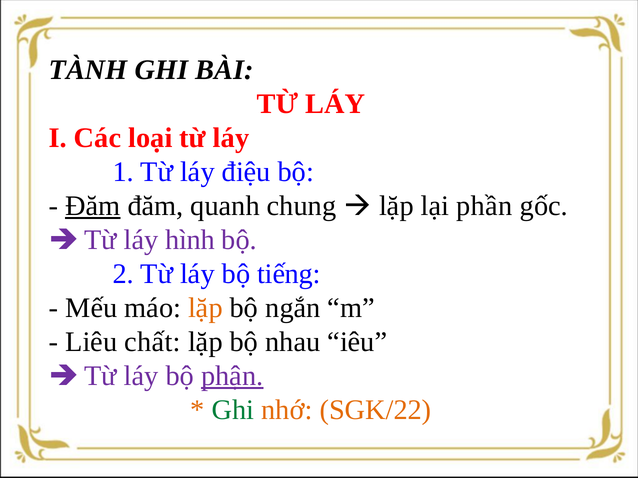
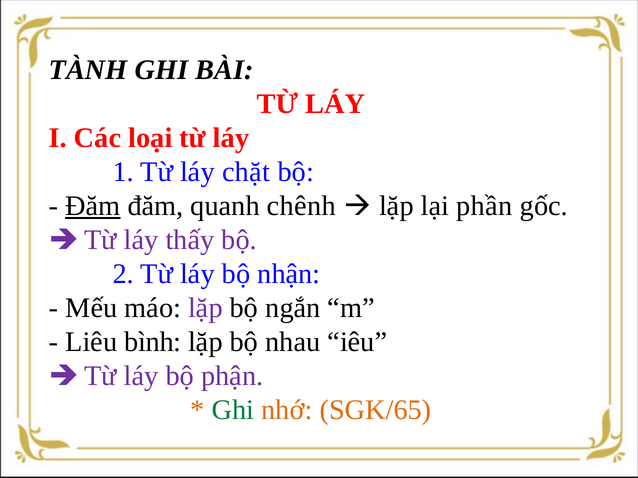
điệu: điệu -> chặt
chung: chung -> chênh
hình: hình -> thấy
tiếng: tiếng -> nhận
lặp at (205, 308) colour: orange -> purple
chất: chất -> bình
phận underline: present -> none
SGK/22: SGK/22 -> SGK/65
